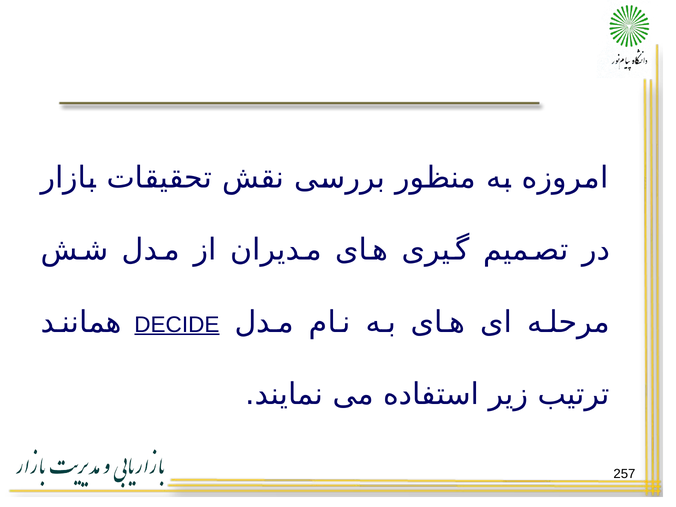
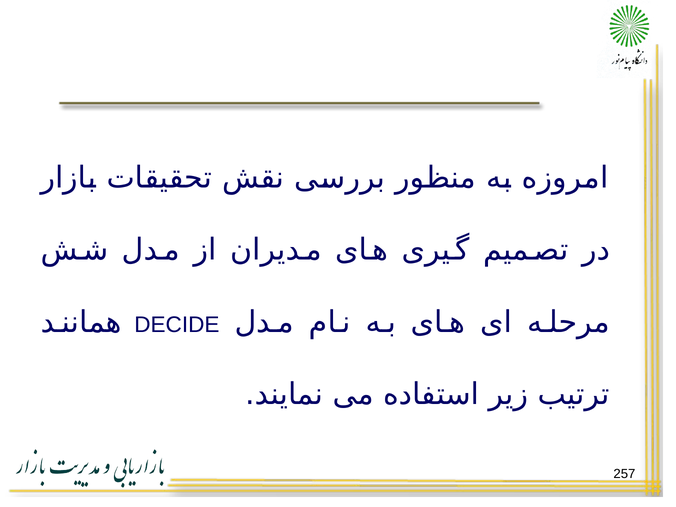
DECIDE underline: present -> none
